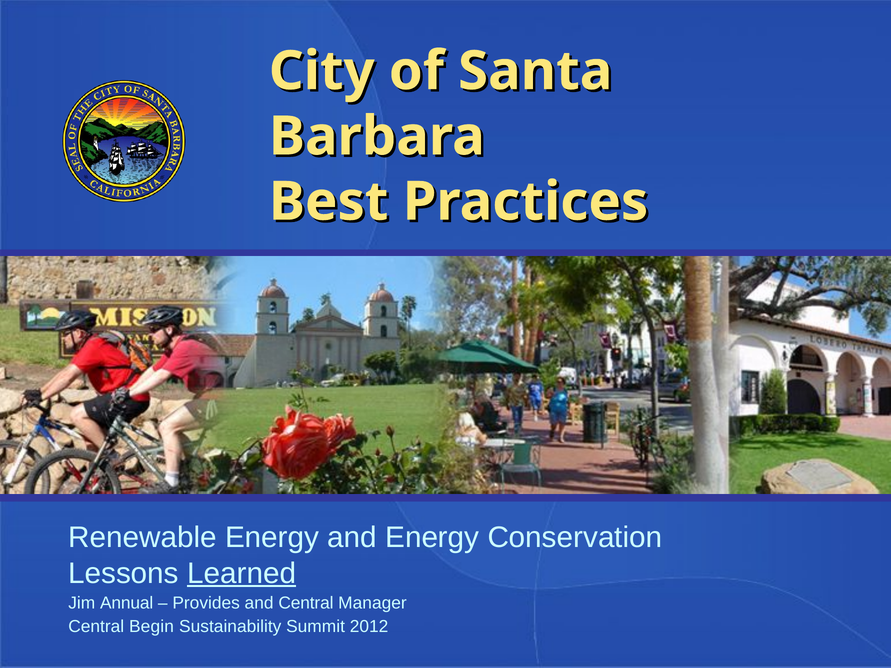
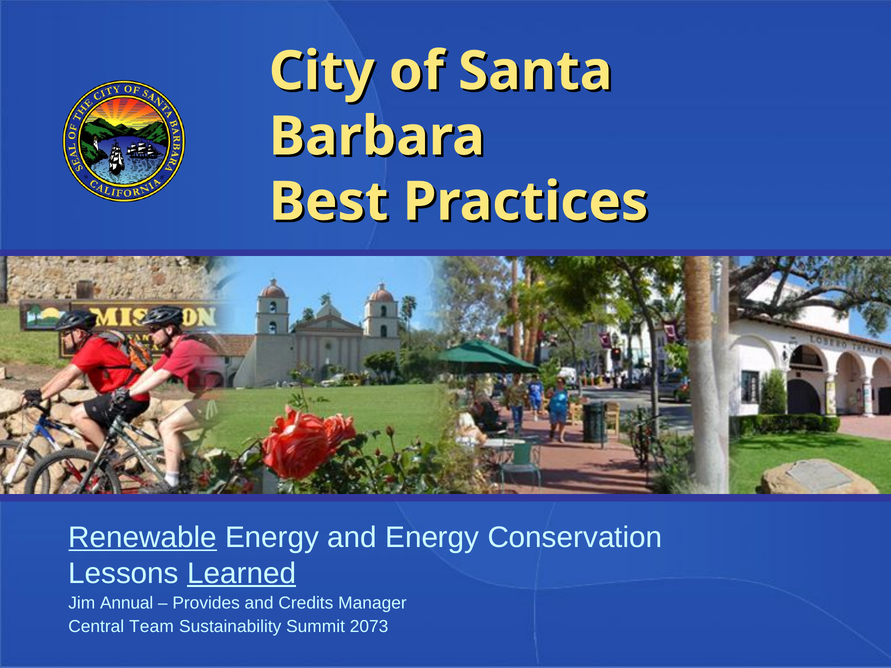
Renewable underline: none -> present
and Central: Central -> Credits
Begin: Begin -> Team
2012: 2012 -> 2073
